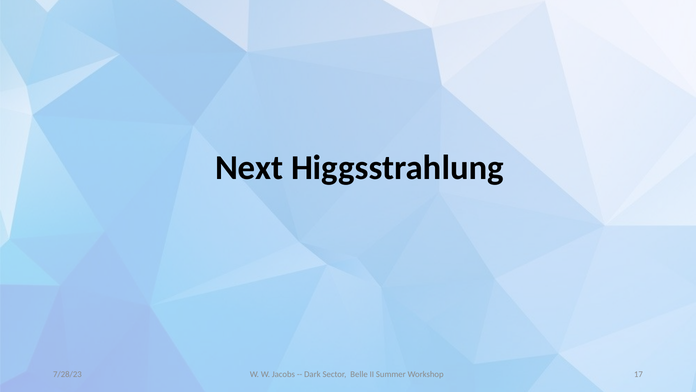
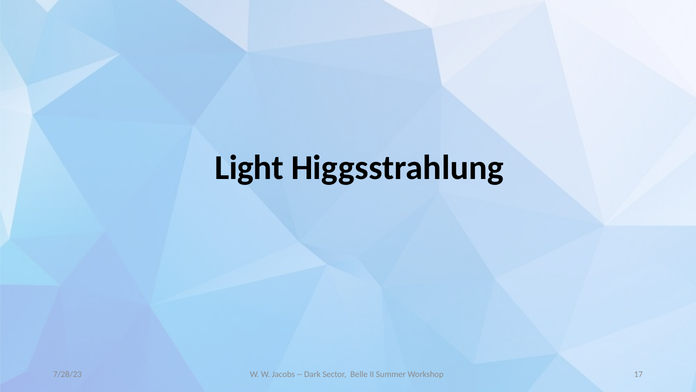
Next: Next -> Light
